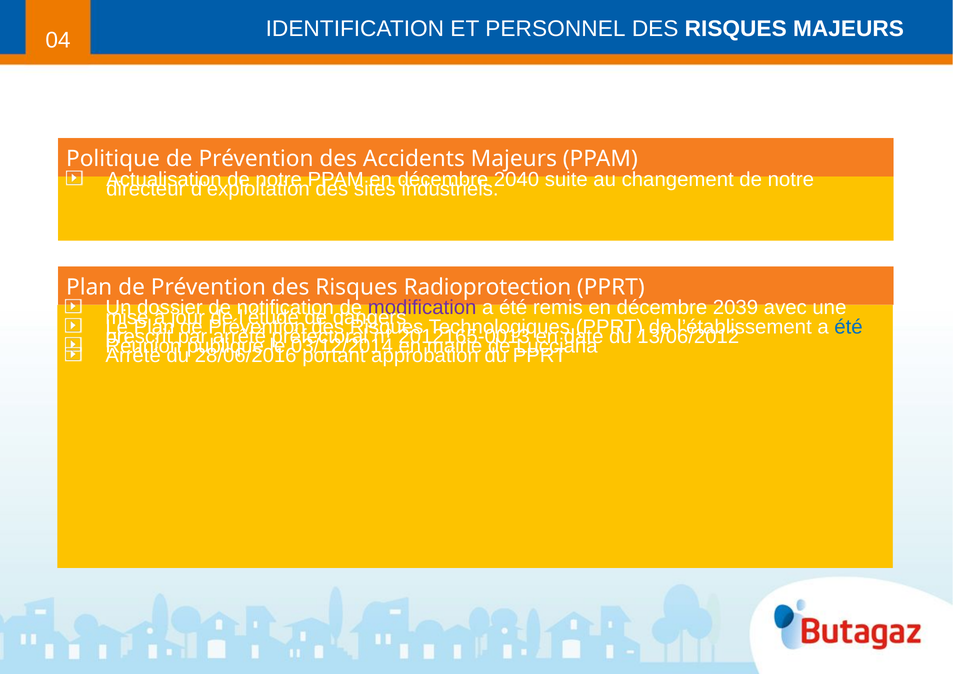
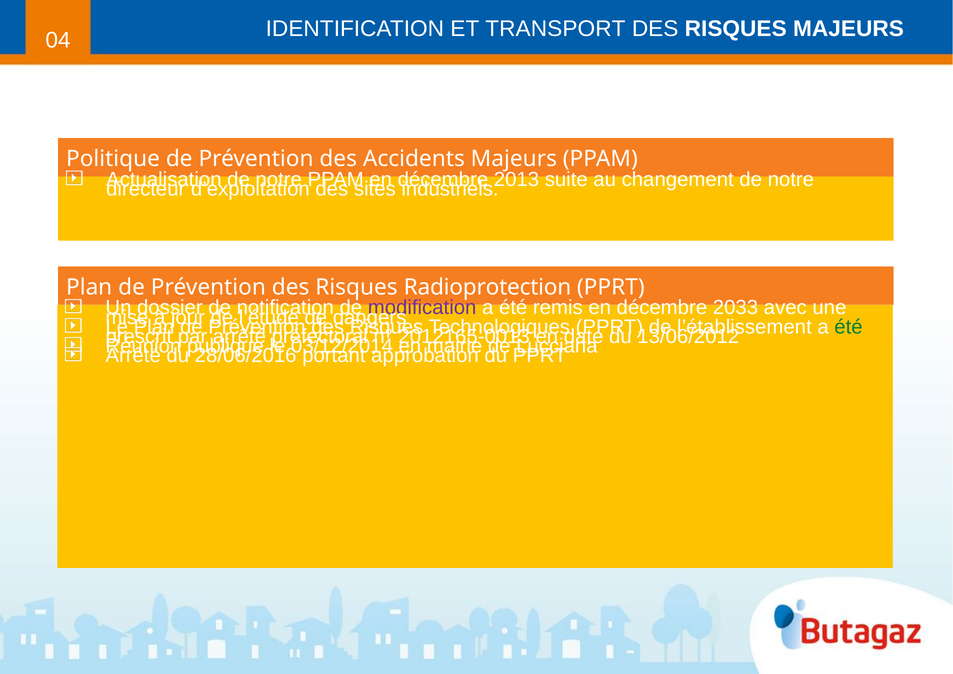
PERSONNEL: PERSONNEL -> TRANSPORT
2040: 2040 -> 2013
2039: 2039 -> 2033
été at (848, 327) colour: blue -> green
